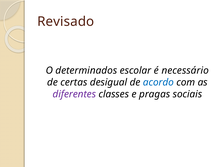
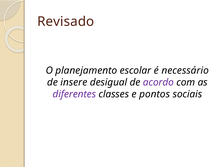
determinados: determinados -> planejamento
certas: certas -> insere
acordo colour: blue -> purple
pragas: pragas -> pontos
